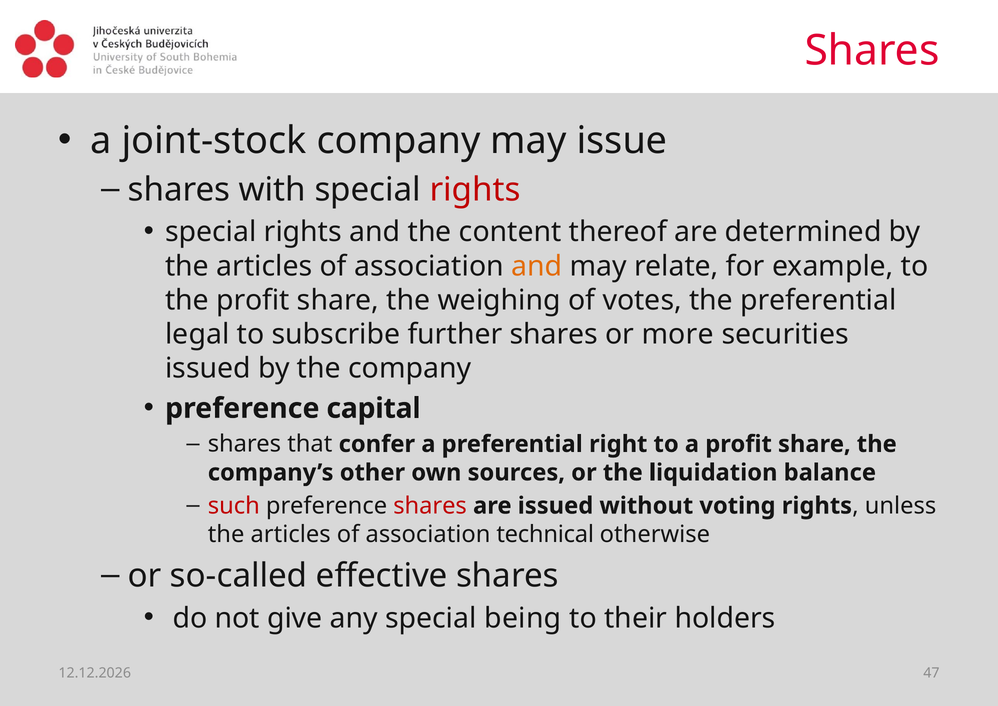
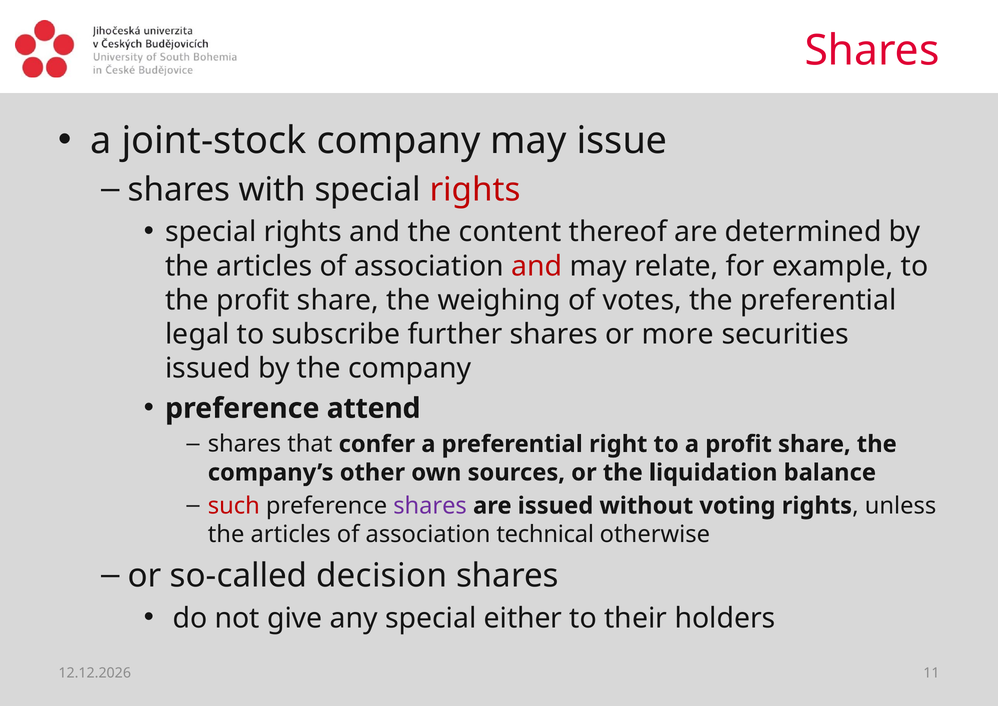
and at (537, 266) colour: orange -> red
capital: capital -> attend
shares at (430, 506) colour: red -> purple
effective: effective -> decision
being: being -> either
47: 47 -> 11
